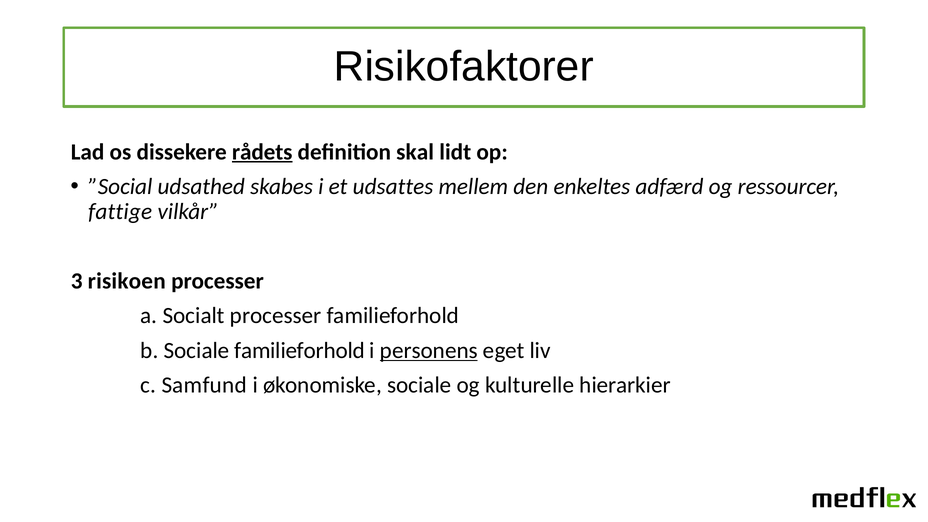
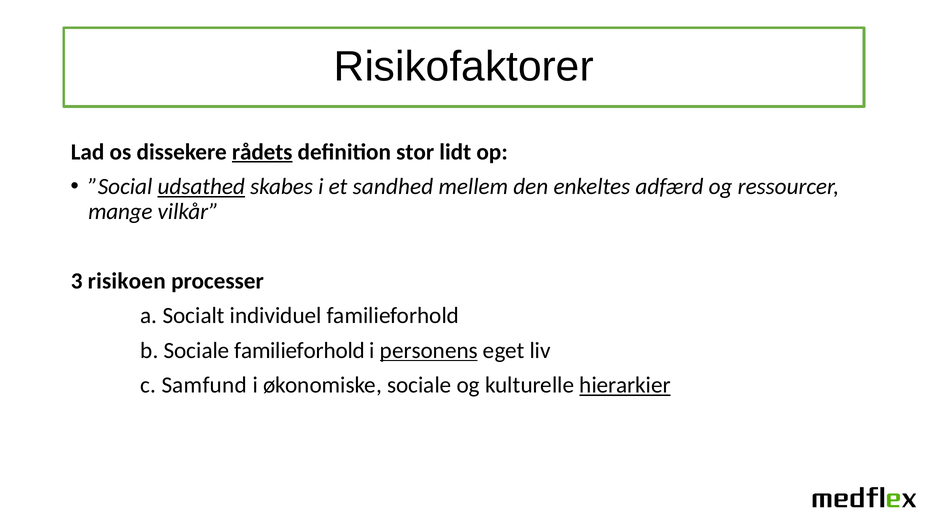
skal: skal -> stor
udsathed underline: none -> present
udsattes: udsattes -> sandhed
fattige: fattige -> mange
Socialt processer: processer -> individuel
hierarkier underline: none -> present
